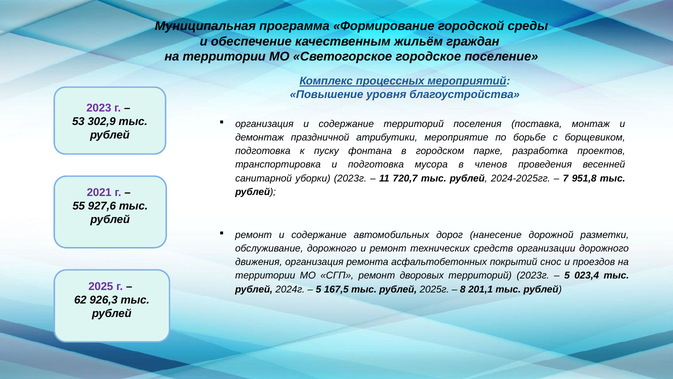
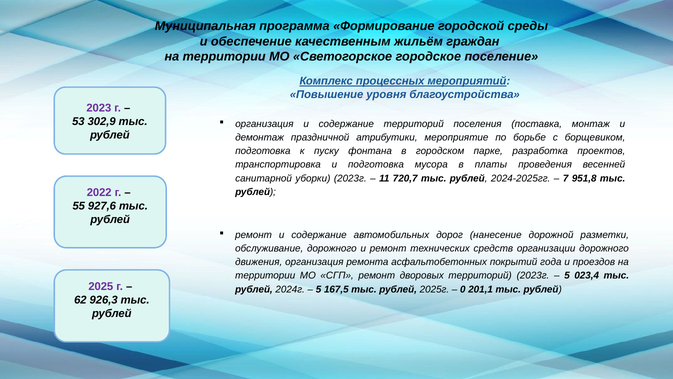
членов: членов -> платы
2021: 2021 -> 2022
снос: снос -> года
8: 8 -> 0
